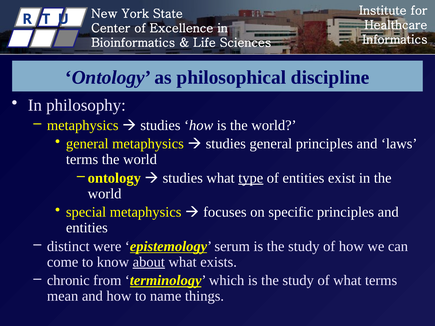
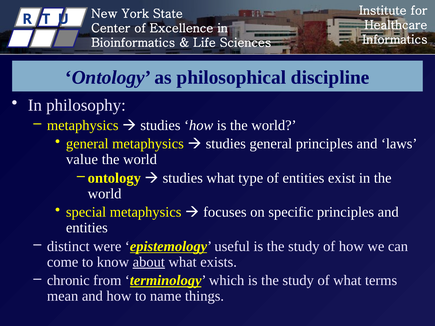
terms at (82, 160): terms -> value
type underline: present -> none
serum: serum -> useful
